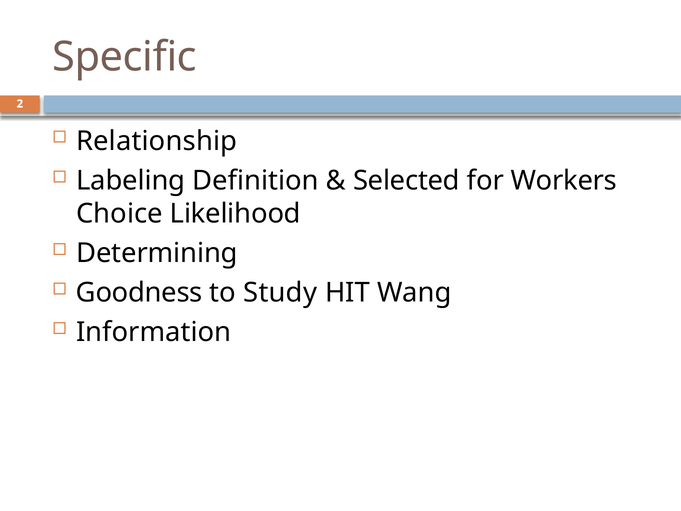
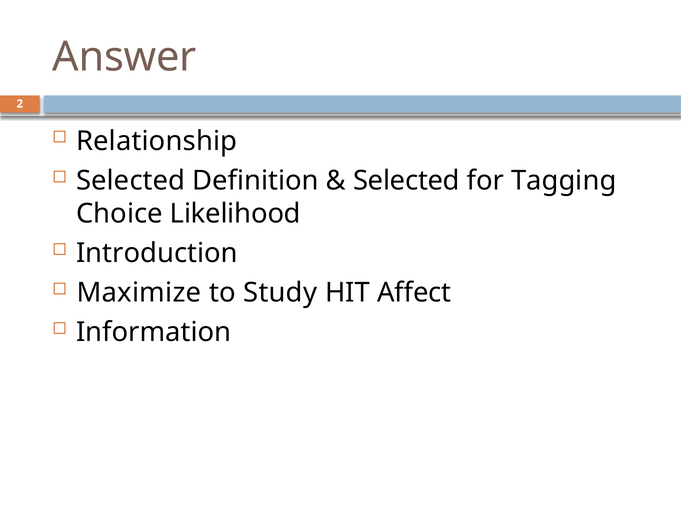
Specific: Specific -> Answer
Labeling at (131, 180): Labeling -> Selected
Workers: Workers -> Tagging
Determining: Determining -> Introduction
Goodness: Goodness -> Maximize
Wang: Wang -> Affect
